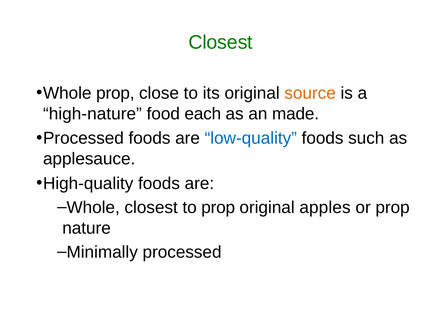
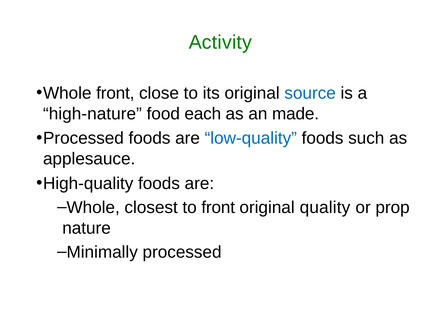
Closest at (221, 42): Closest -> Activity
Whole prop: prop -> front
source colour: orange -> blue
to prop: prop -> front
apples: apples -> quality
